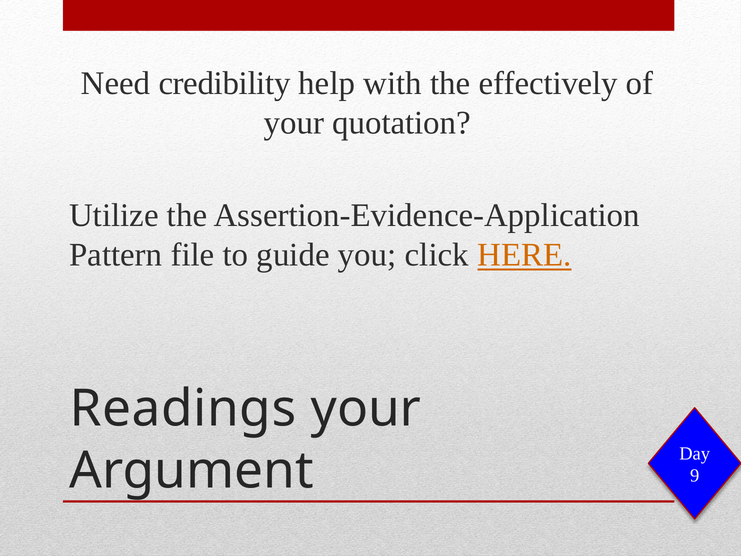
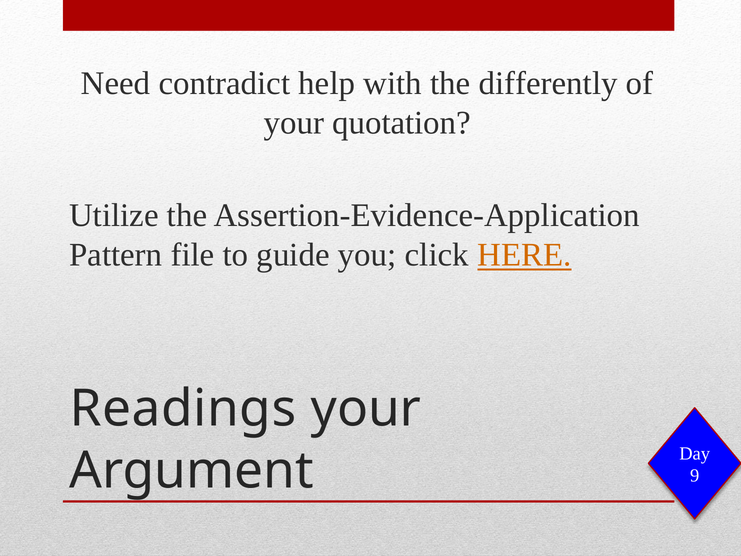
credibility: credibility -> contradict
effectively: effectively -> differently
